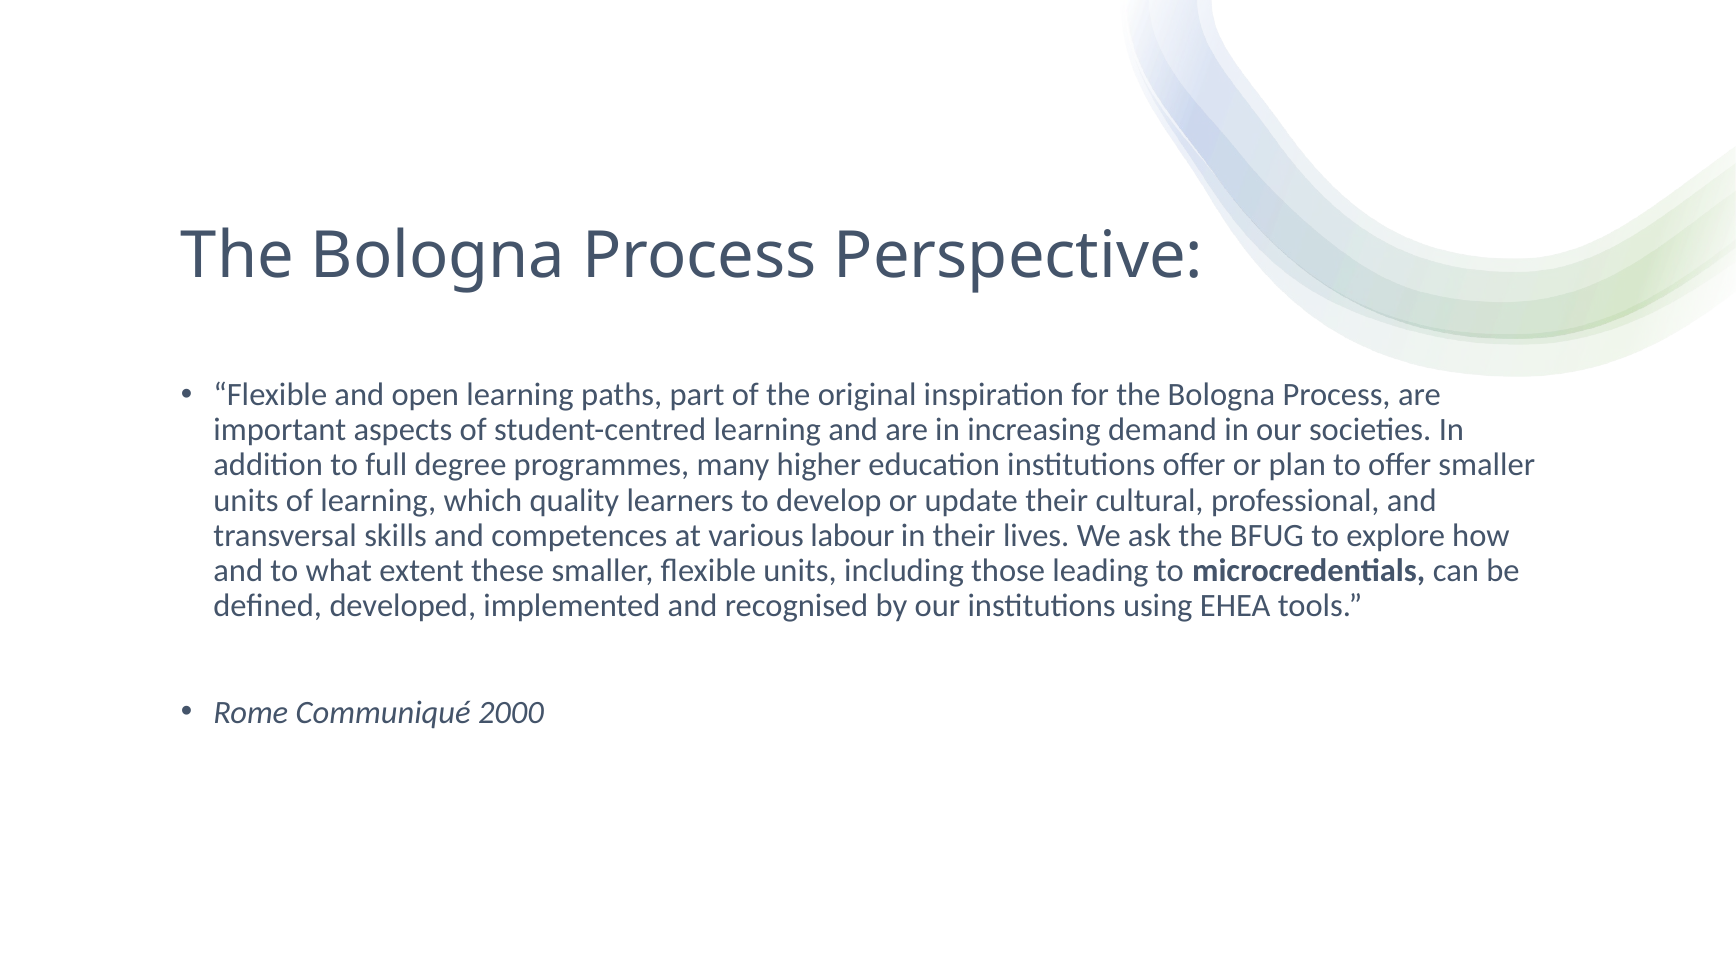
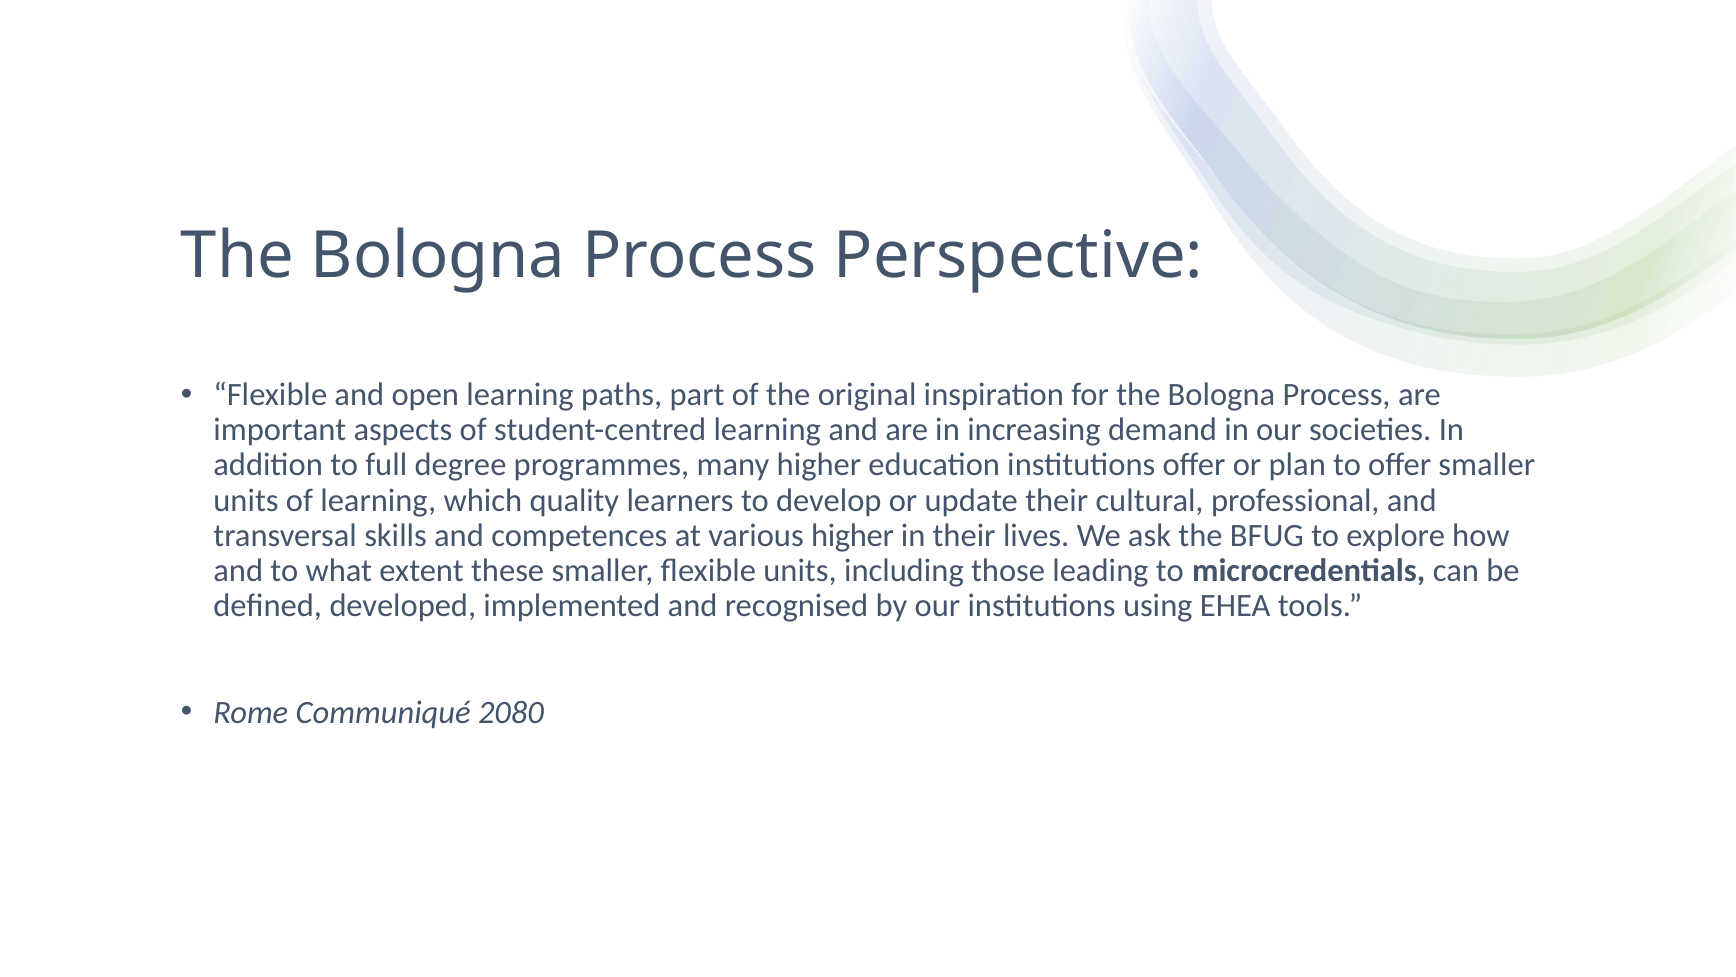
various labour: labour -> higher
2000: 2000 -> 2080
